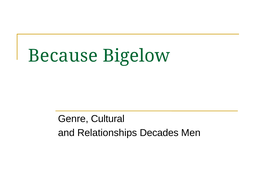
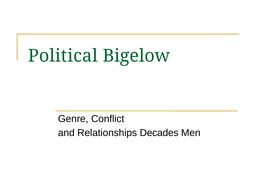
Because: Because -> Political
Cultural: Cultural -> Conflict
